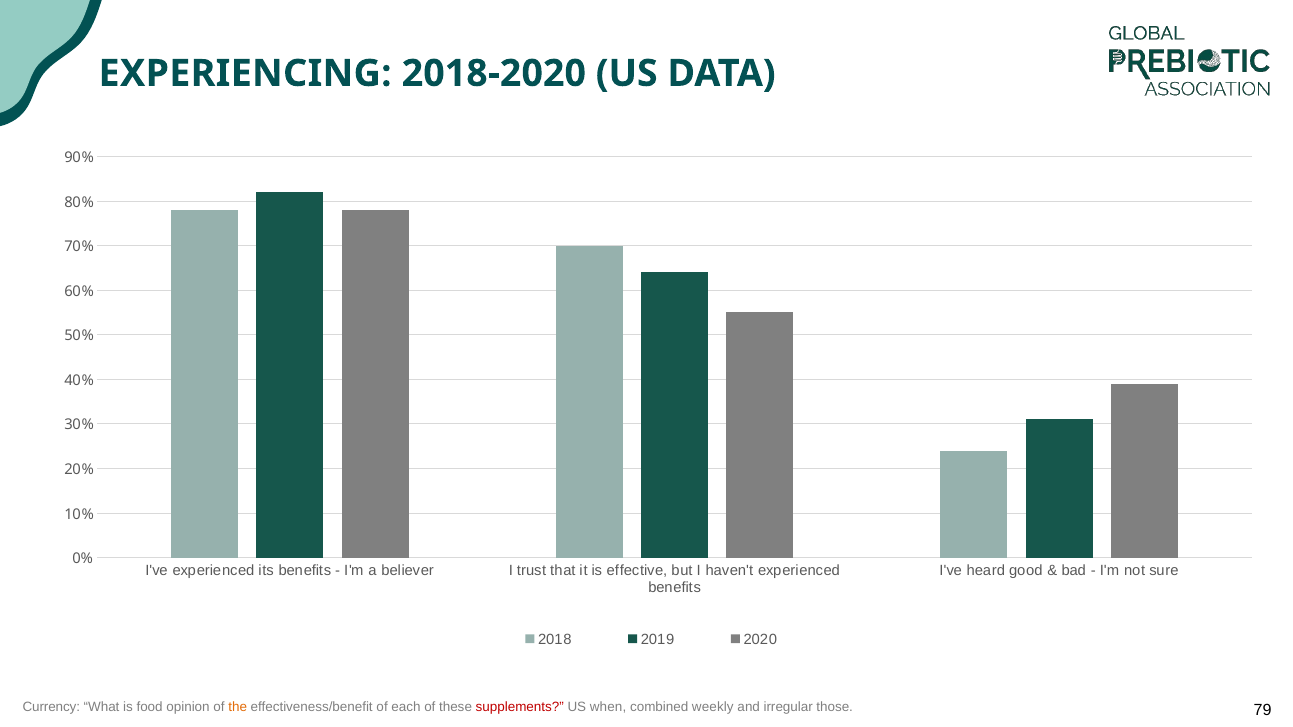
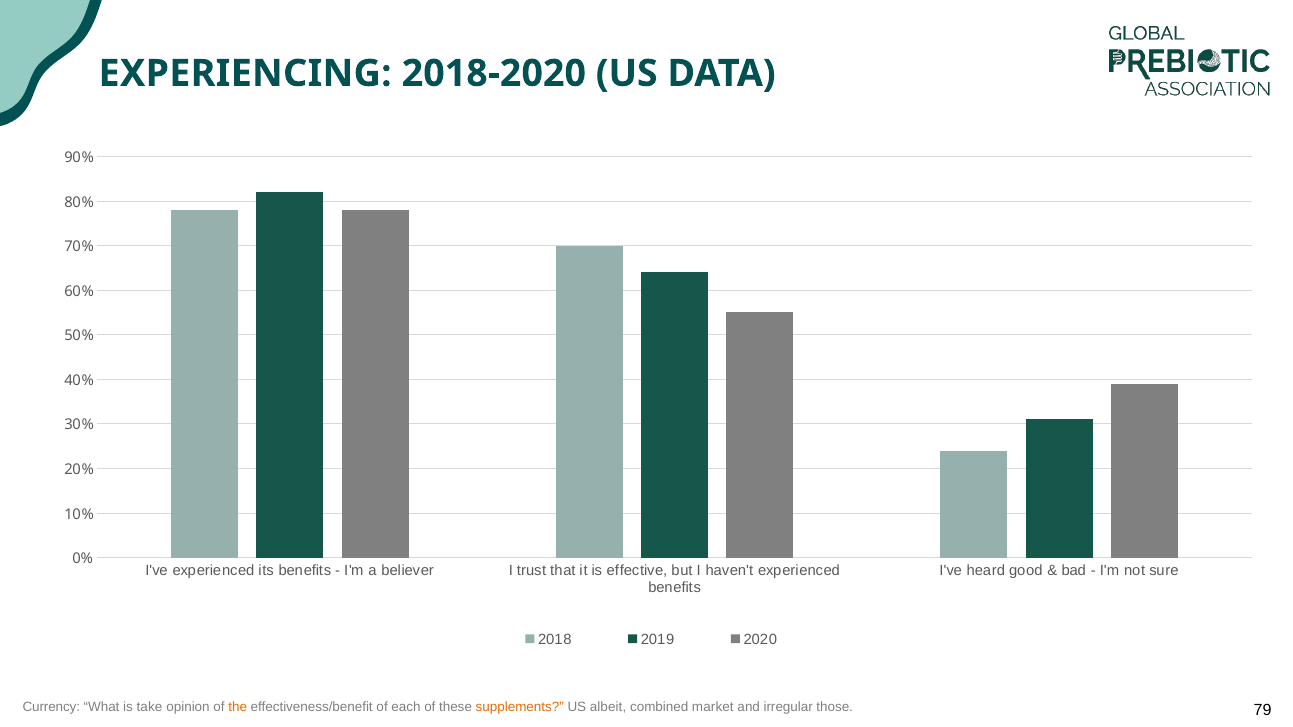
food: food -> take
supplements colour: red -> orange
when: when -> albeit
weekly: weekly -> market
